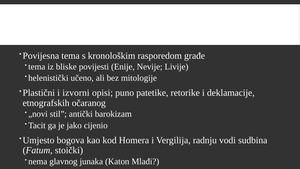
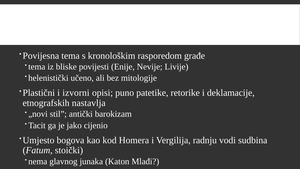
očaranog: očaranog -> nastavlja
